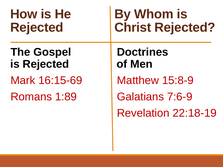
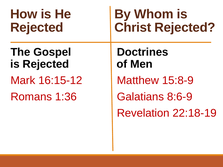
16:15-69: 16:15-69 -> 16:15-12
1:89: 1:89 -> 1:36
7:6-9: 7:6-9 -> 8:6-9
